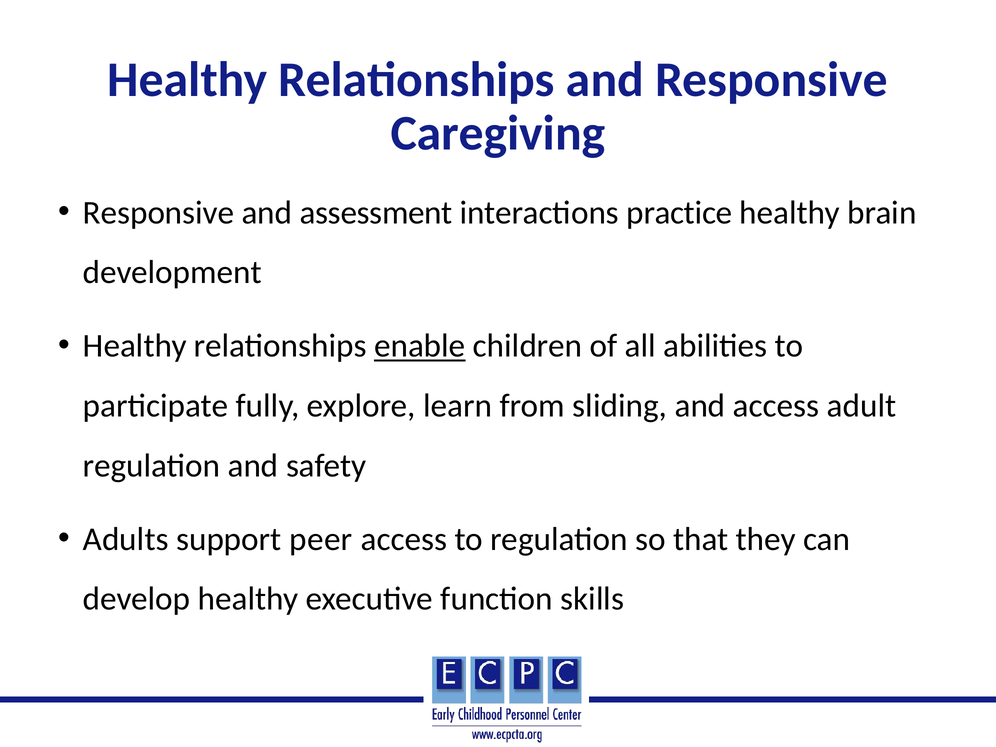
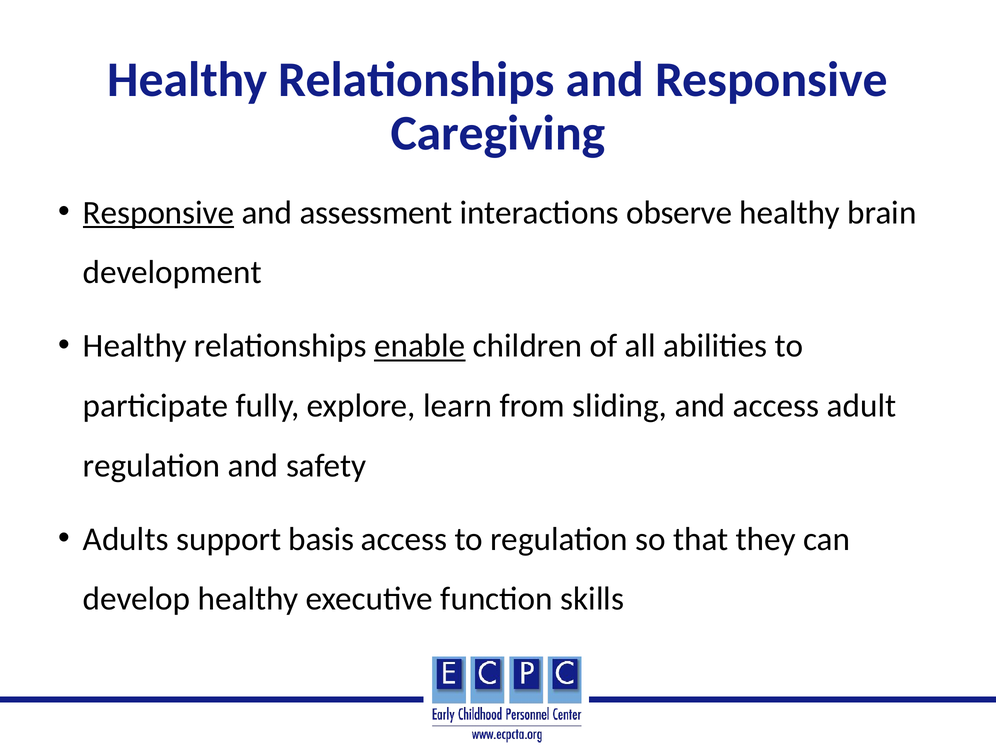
Responsive at (159, 213) underline: none -> present
practice: practice -> observe
peer: peer -> basis
